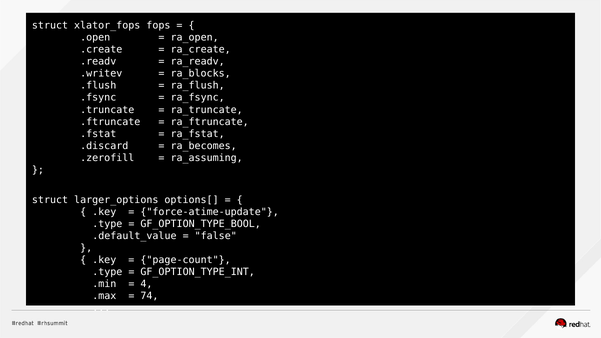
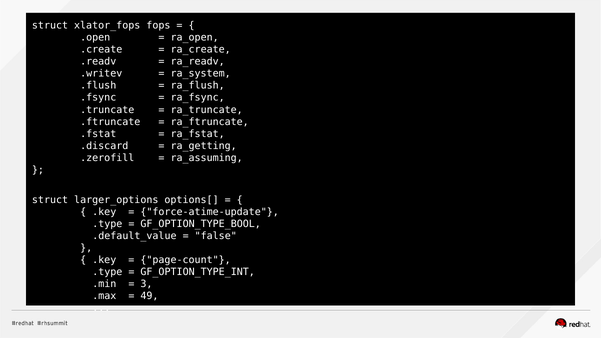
ra_blocks: ra_blocks -> ra_system
ra_becomes: ra_becomes -> ra_getting
4: 4 -> 3
74: 74 -> 49
